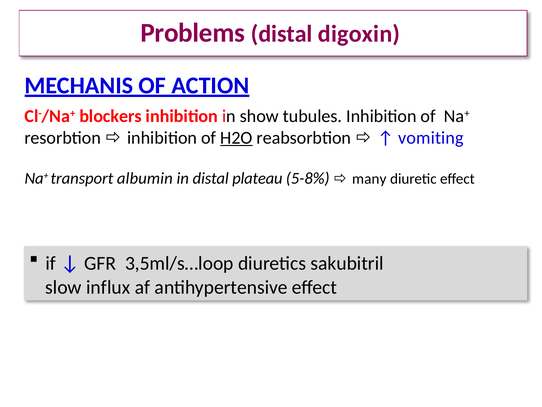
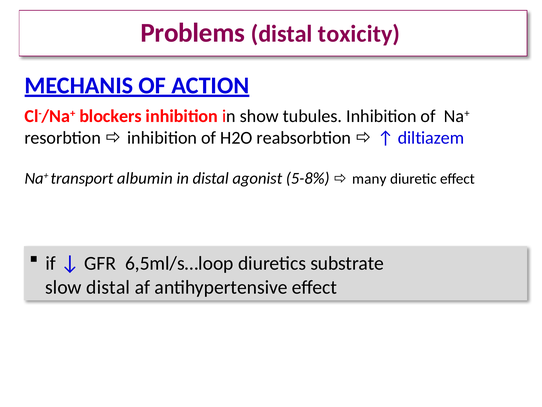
digoxin: digoxin -> toxicity
H2O underline: present -> none
vomiting: vomiting -> diltiazem
plateau: plateau -> agonist
3,5ml/s…loop: 3,5ml/s…loop -> 6,5ml/s…loop
sakubitril: sakubitril -> substrate
slow influx: influx -> distal
